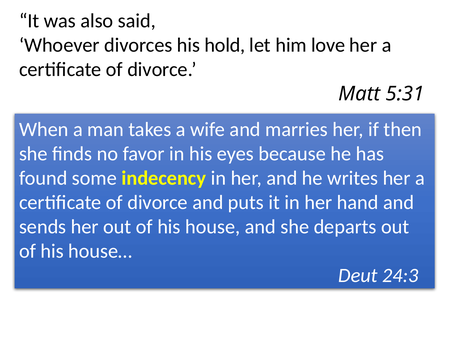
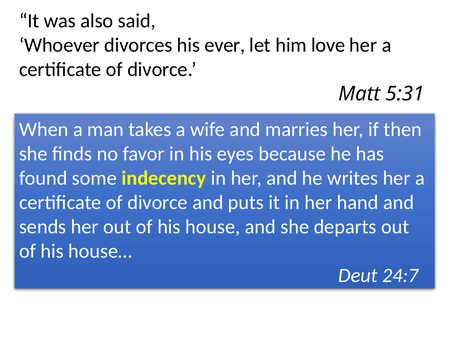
hold: hold -> ever
24:3: 24:3 -> 24:7
